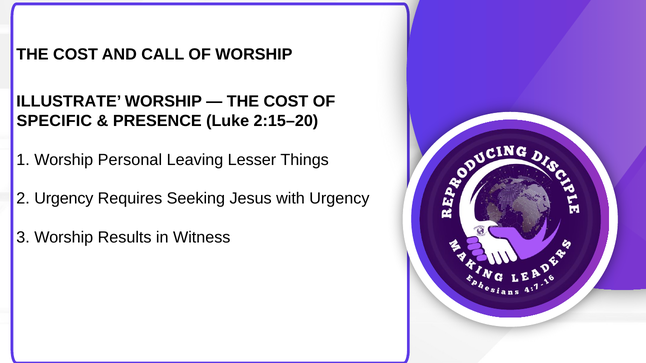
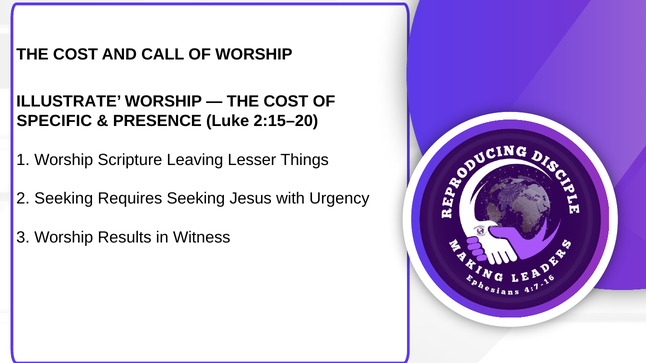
Personal: Personal -> Scripture
2 Urgency: Urgency -> Seeking
